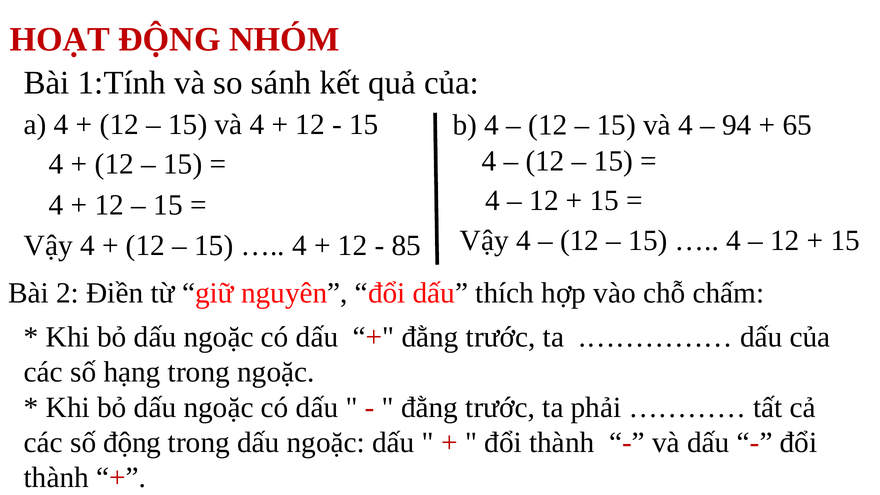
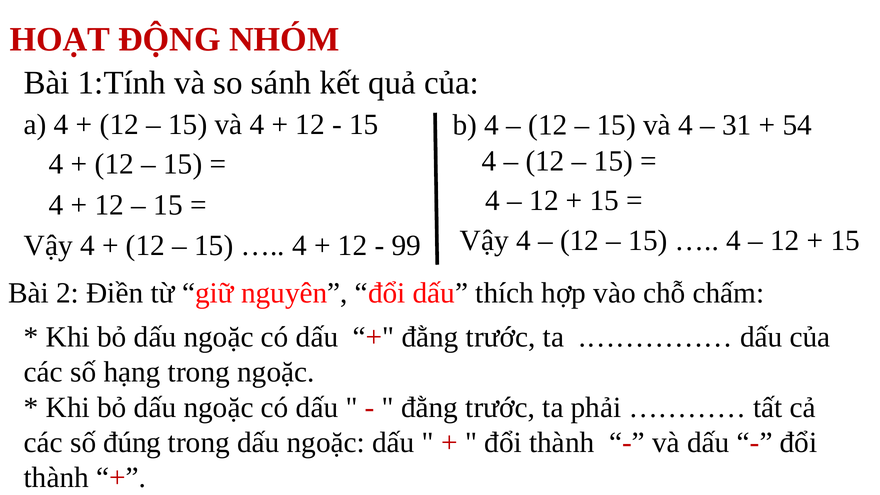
94: 94 -> 31
65: 65 -> 54
85: 85 -> 99
số động: động -> đúng
